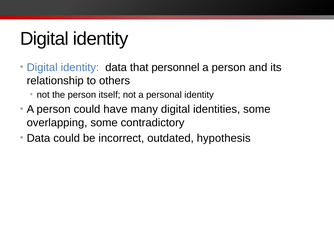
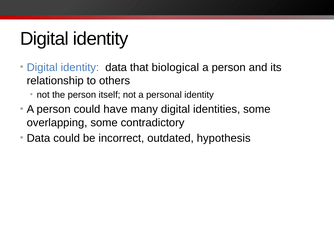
personnel: personnel -> biological
